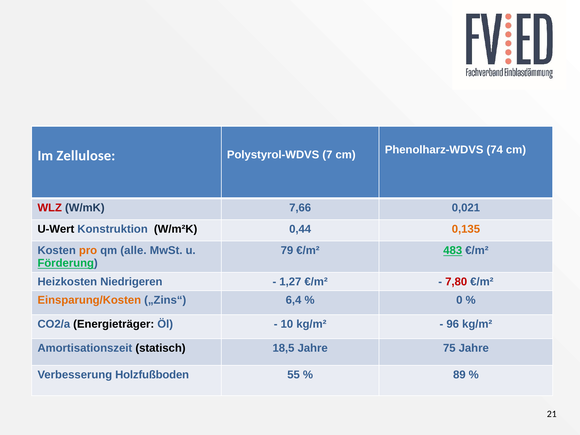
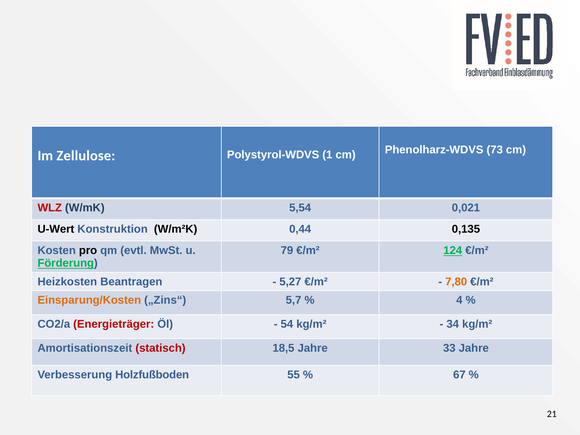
7: 7 -> 1
74: 74 -> 73
7,66: 7,66 -> 5,54
0,135 colour: orange -> black
pro colour: orange -> black
alle: alle -> evtl
483: 483 -> 124
Niedrigeren: Niedrigeren -> Beantragen
1,27: 1,27 -> 5,27
7,80 colour: red -> orange
6,4: 6,4 -> 5,7
0: 0 -> 4
Energieträger colour: black -> red
10: 10 -> 54
96: 96 -> 34
statisch colour: black -> red
75: 75 -> 33
89: 89 -> 67
